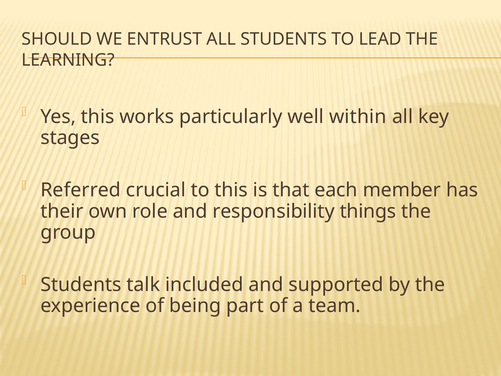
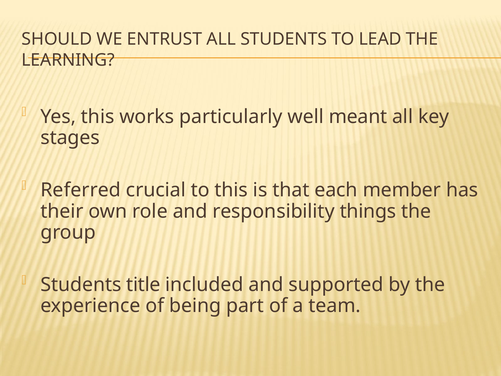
within: within -> meant
talk: talk -> title
